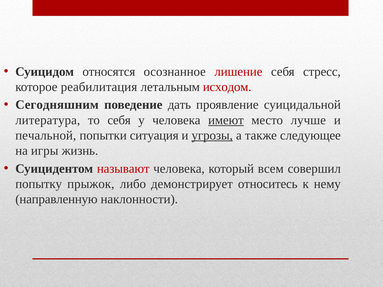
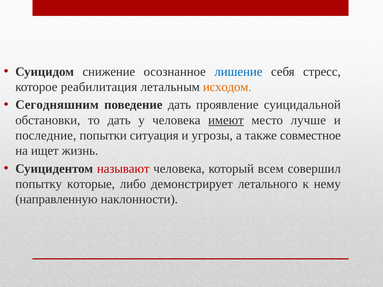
относятся: относятся -> снижение
лишение colour: red -> blue
исходом colour: red -> orange
литература: литература -> обстановки
то себя: себя -> дать
печальной: печальной -> последние
угрозы underline: present -> none
следующее: следующее -> совместное
игры: игры -> ищет
прыжок: прыжок -> которые
относитесь: относитесь -> летального
